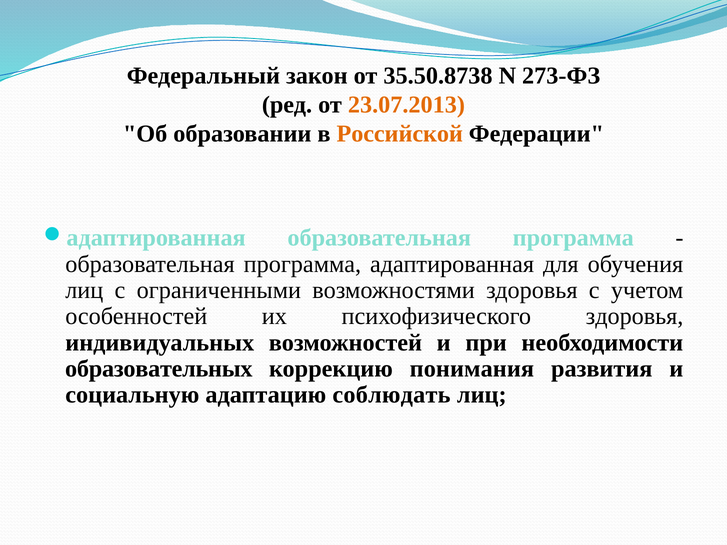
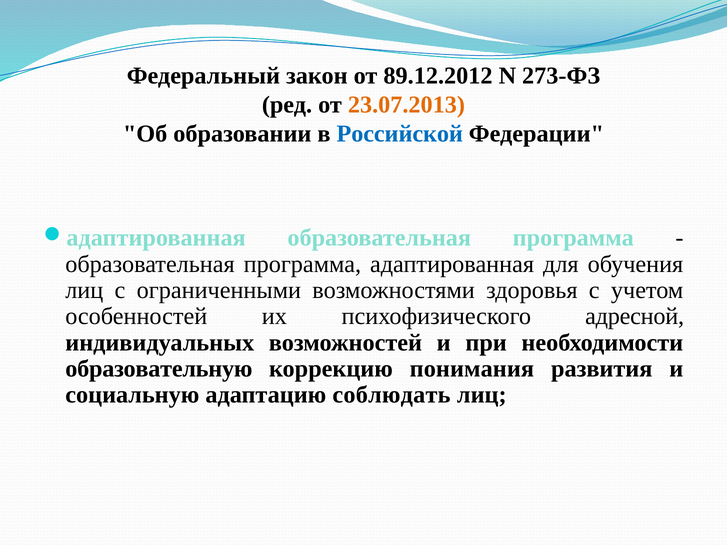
35.50.8738: 35.50.8738 -> 89.12.2012
Российской colour: orange -> blue
психофизического здоровья: здоровья -> адресной
образовательных: образовательных -> образовательную
